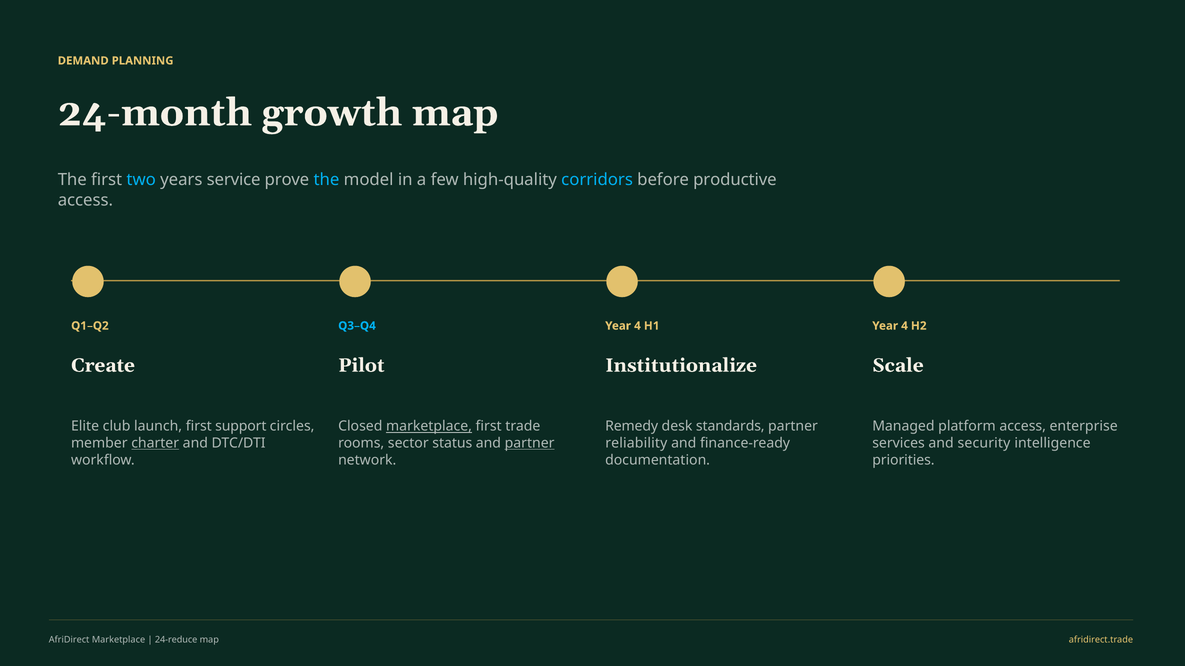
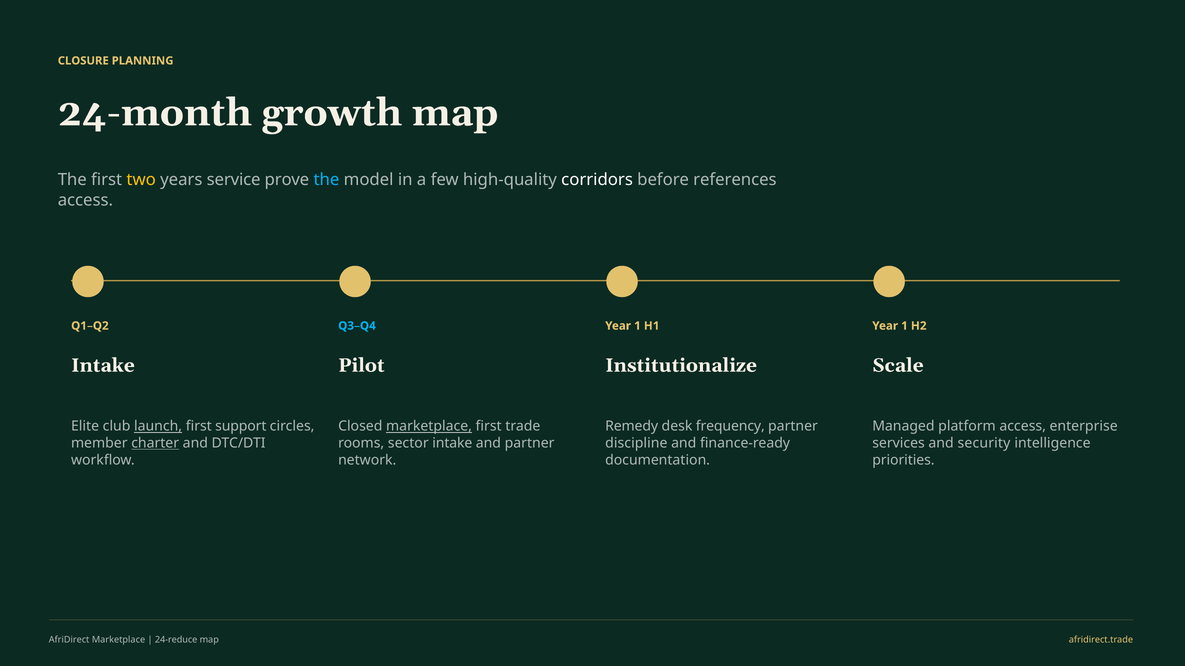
DEMAND: DEMAND -> CLOSURE
two colour: light blue -> yellow
corridors colour: light blue -> white
productive: productive -> references
4 at (637, 326): 4 -> 1
4 at (905, 326): 4 -> 1
Create at (103, 366): Create -> Intake
launch underline: none -> present
standards: standards -> frequency
sector status: status -> intake
partner at (530, 444) underline: present -> none
reliability: reliability -> discipline
